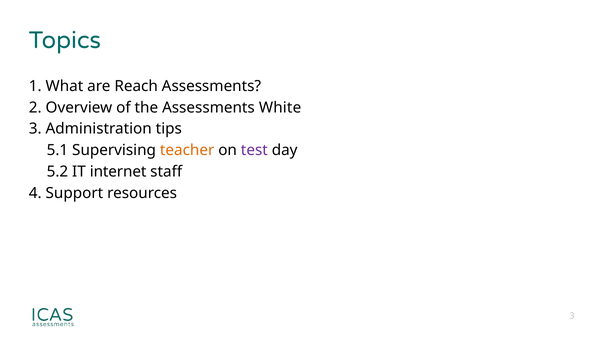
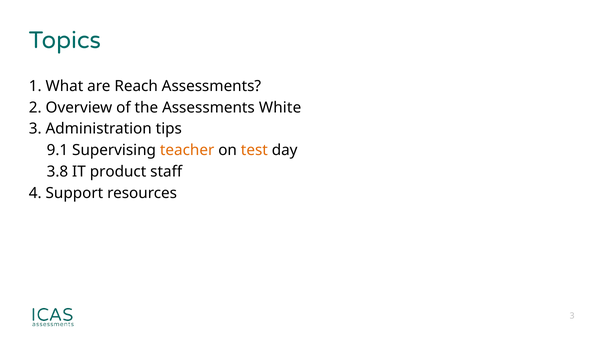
5.1: 5.1 -> 9.1
test colour: purple -> orange
5.2: 5.2 -> 3.8
internet: internet -> product
